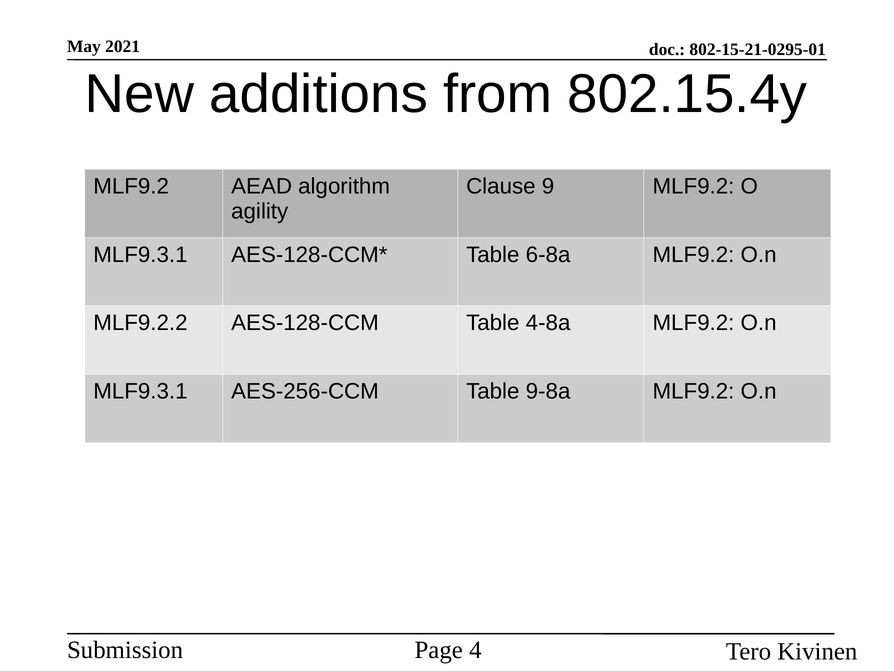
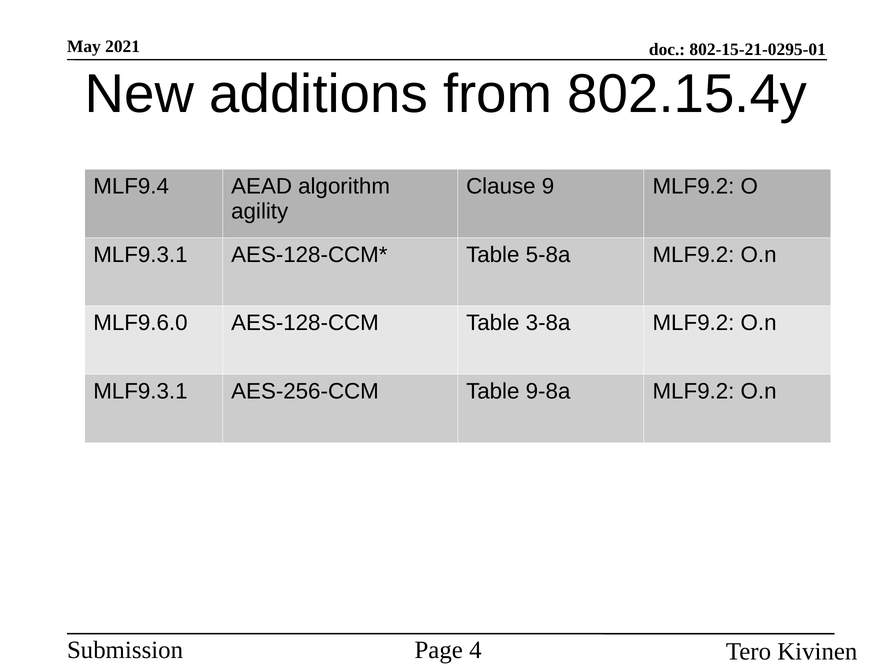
MLF9.2 at (131, 186): MLF9.2 -> MLF9.4
6-8a: 6-8a -> 5-8a
MLF9.2.2: MLF9.2.2 -> MLF9.6.0
4-8a: 4-8a -> 3-8a
